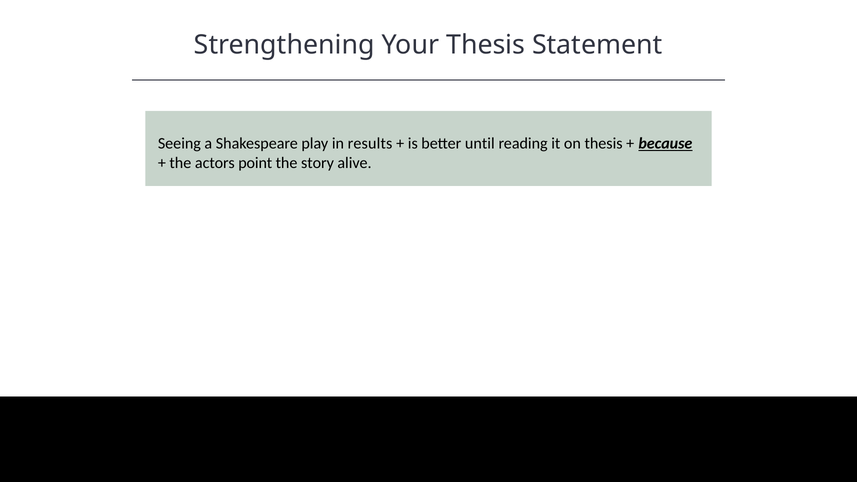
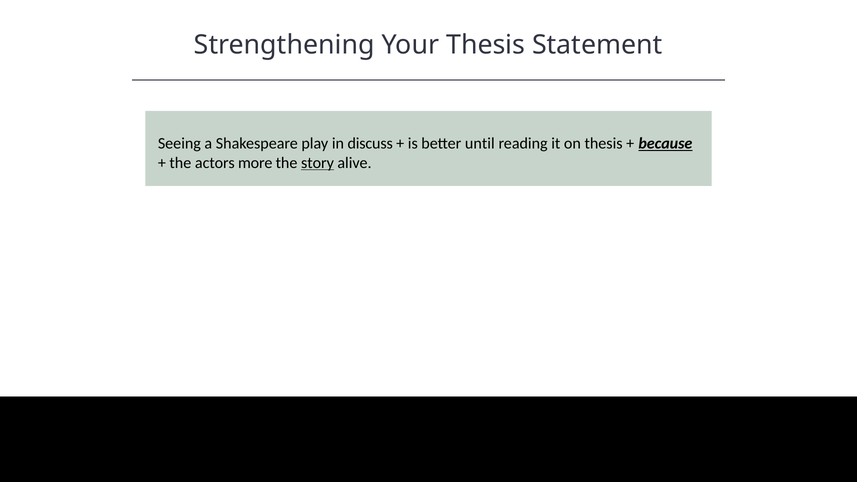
results: results -> discuss
point: point -> more
story underline: none -> present
